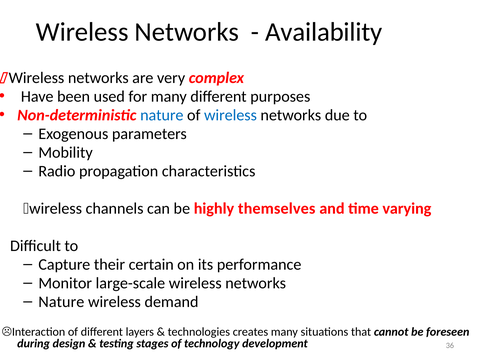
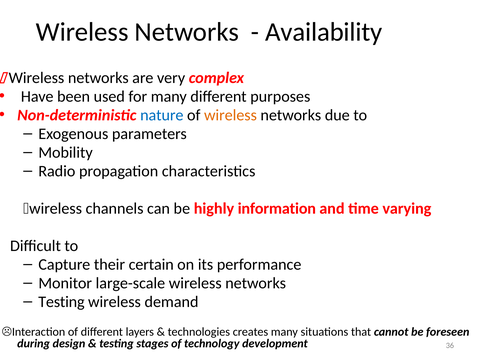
wireless at (230, 115) colour: blue -> orange
themselves: themselves -> information
Nature at (61, 302): Nature -> Testing
